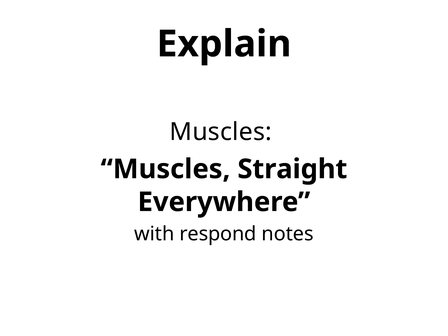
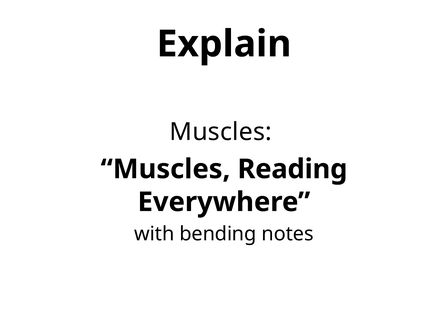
Straight: Straight -> Reading
respond: respond -> bending
